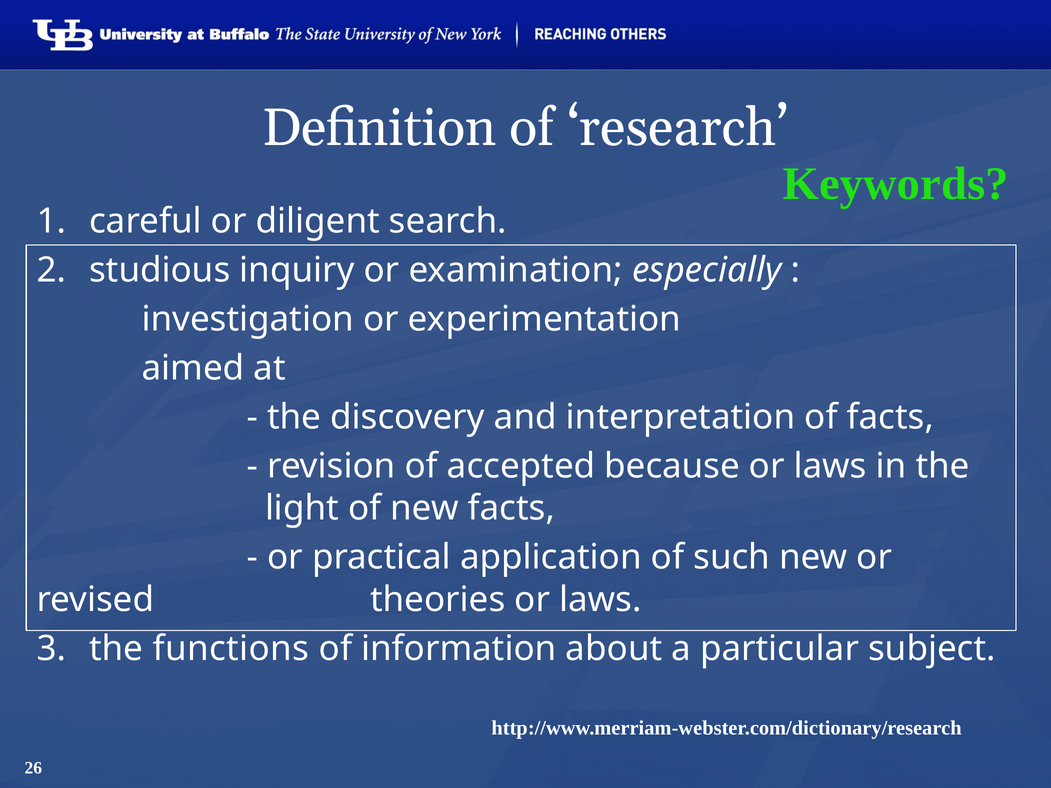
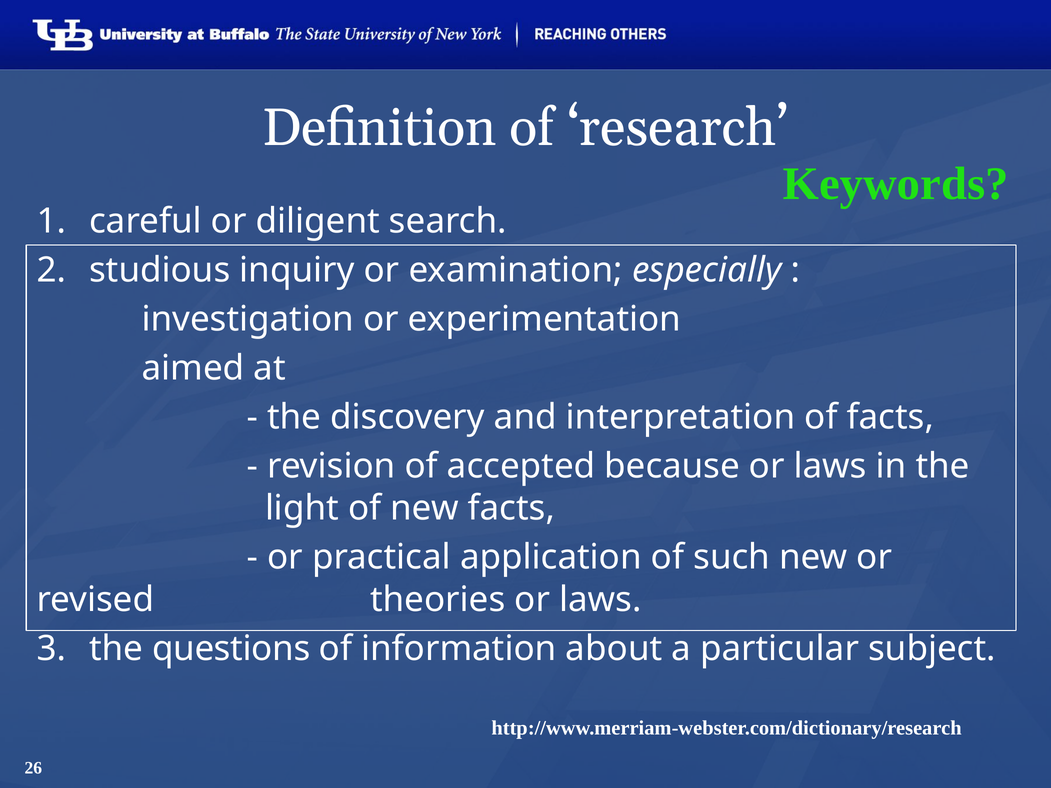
functions: functions -> questions
